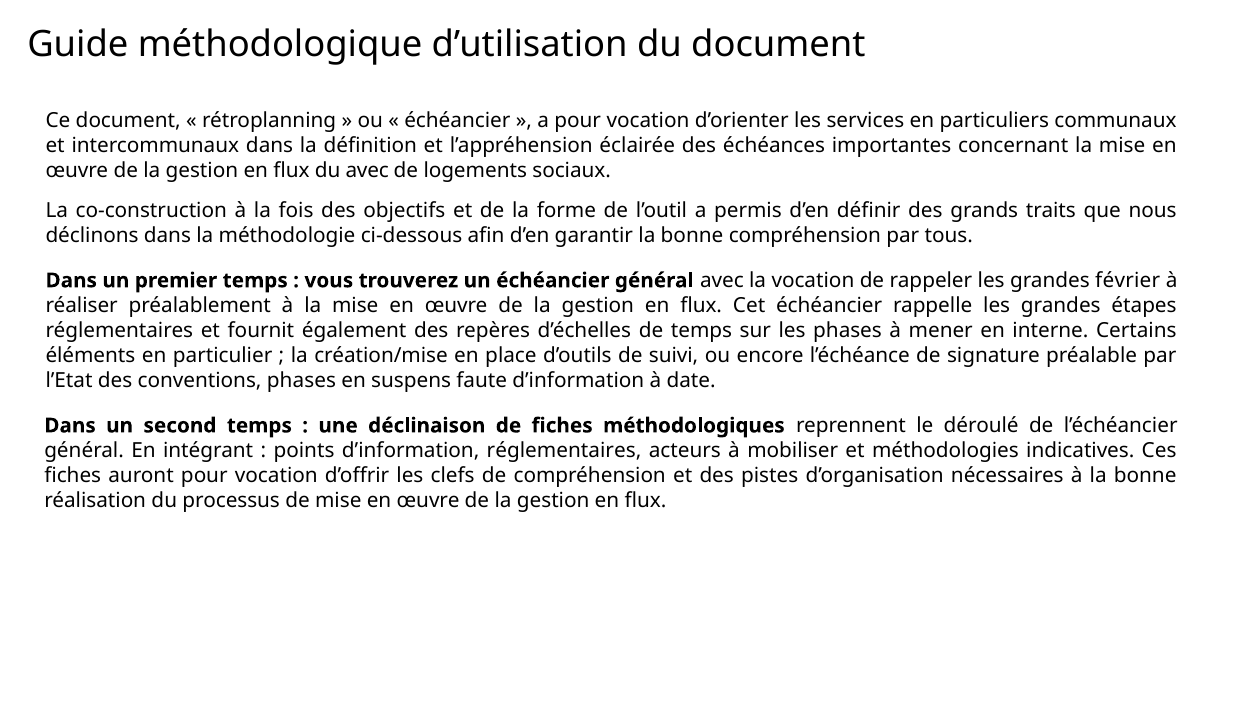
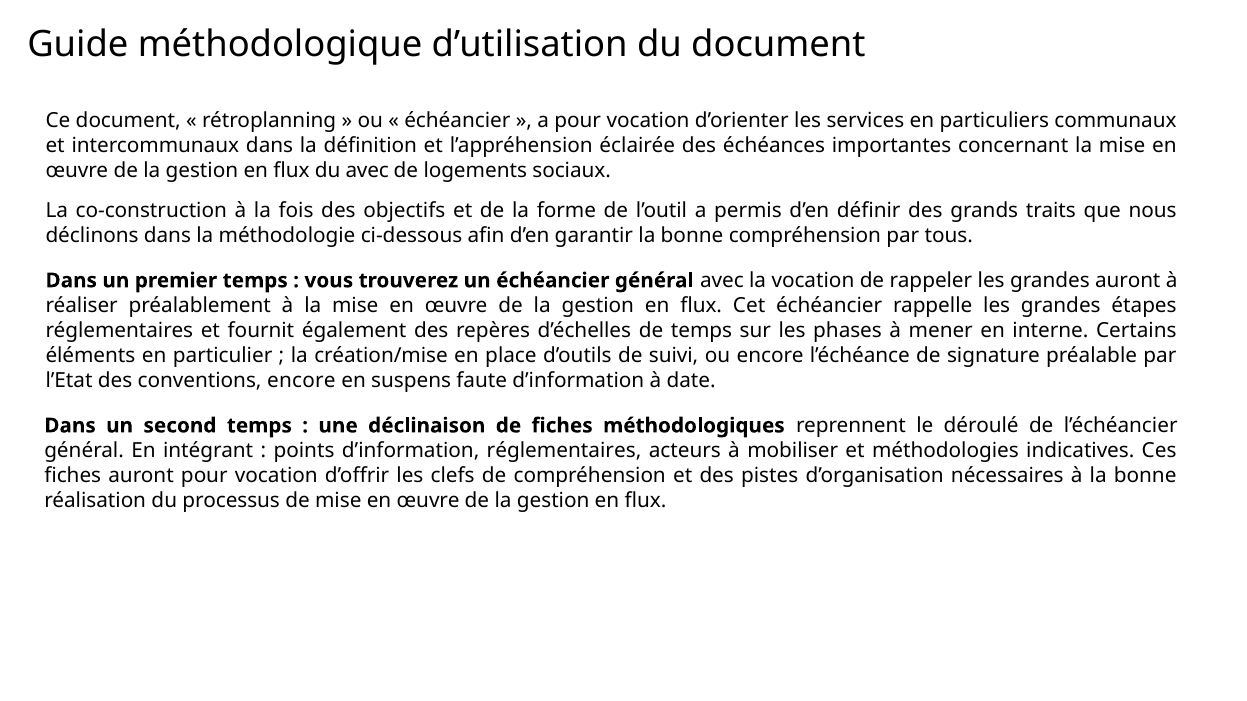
grandes février: février -> auront
conventions phases: phases -> encore
